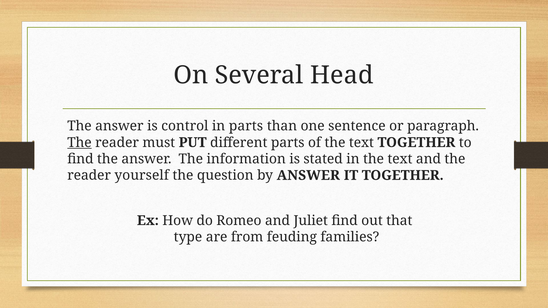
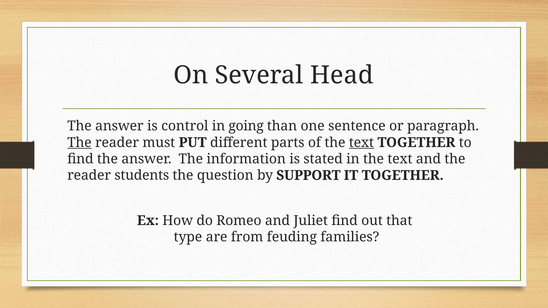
in parts: parts -> going
text at (361, 143) underline: none -> present
yourself: yourself -> students
by ANSWER: ANSWER -> SUPPORT
